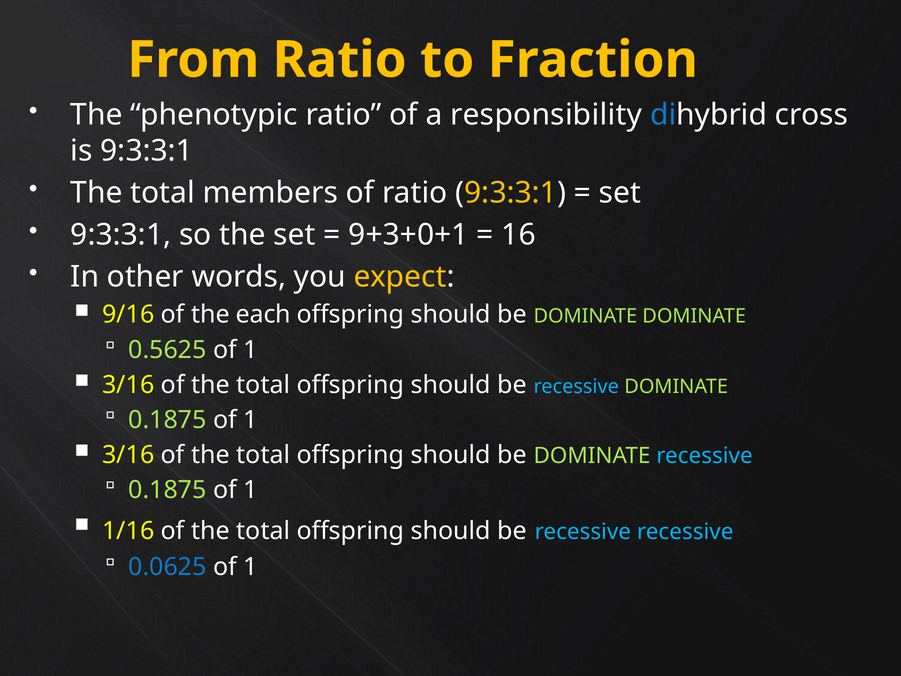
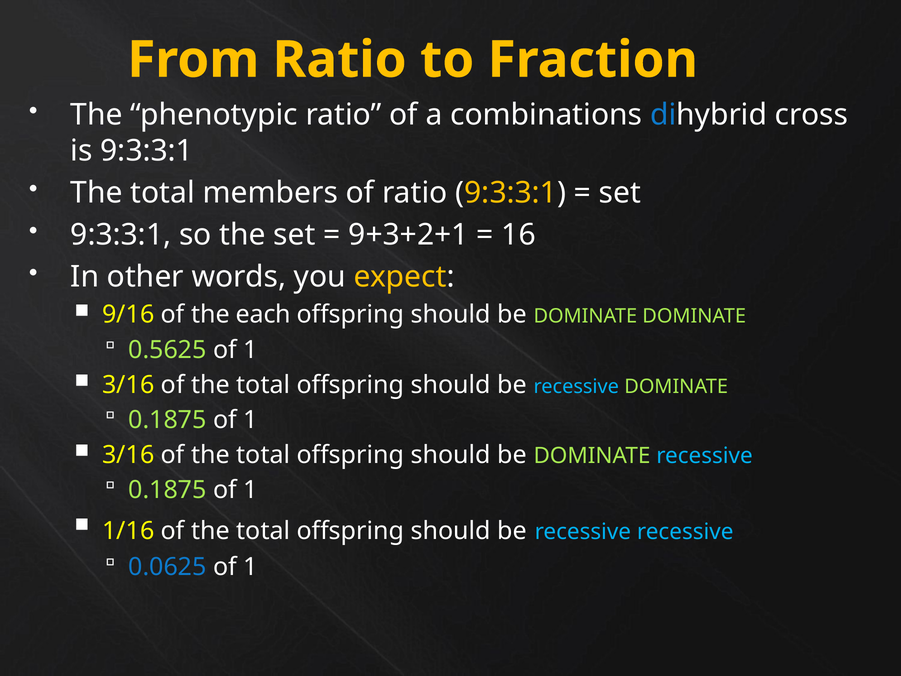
responsibility: responsibility -> combinations
9+3+0+1: 9+3+0+1 -> 9+3+2+1
